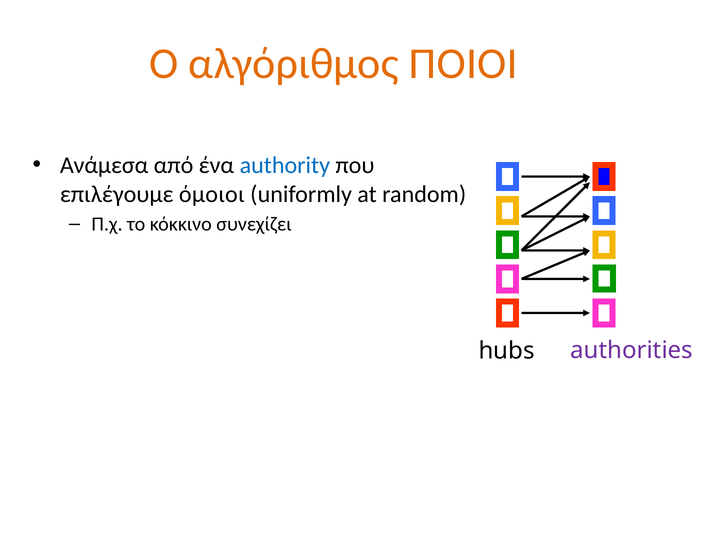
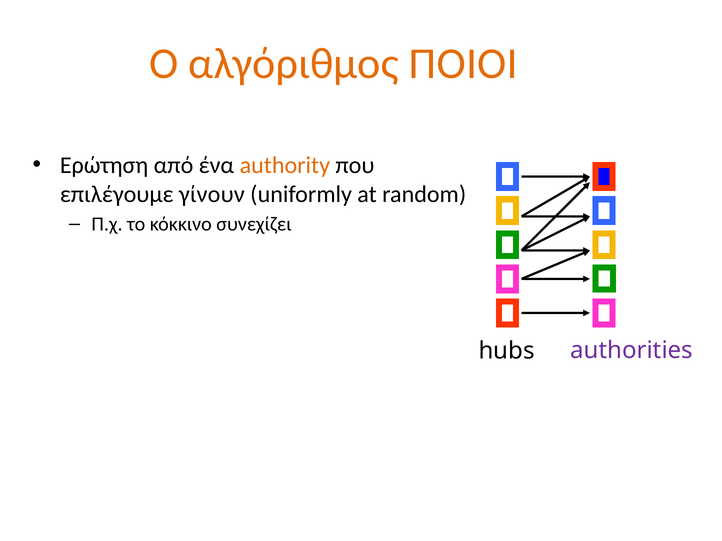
Ανάμεσα: Ανάμεσα -> Ερώτηση
authority colour: blue -> orange
όμοιοι: όμοιοι -> γίνουν
